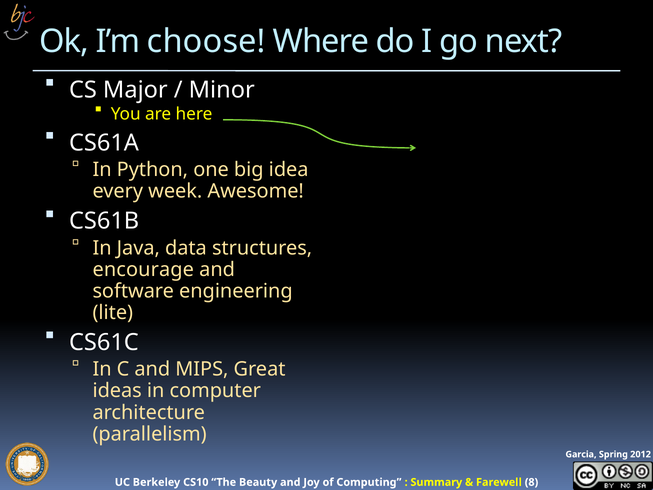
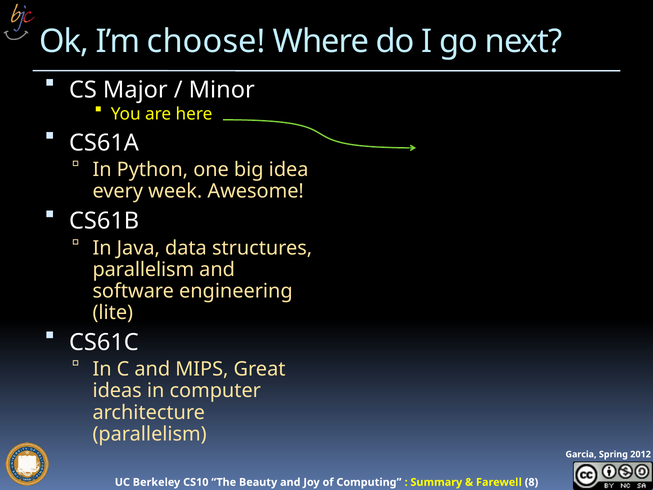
encourage at (143, 269): encourage -> parallelism
